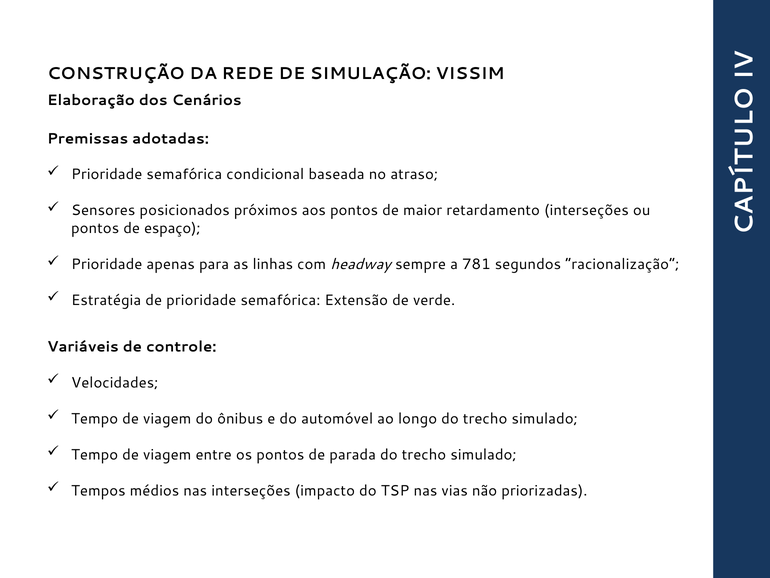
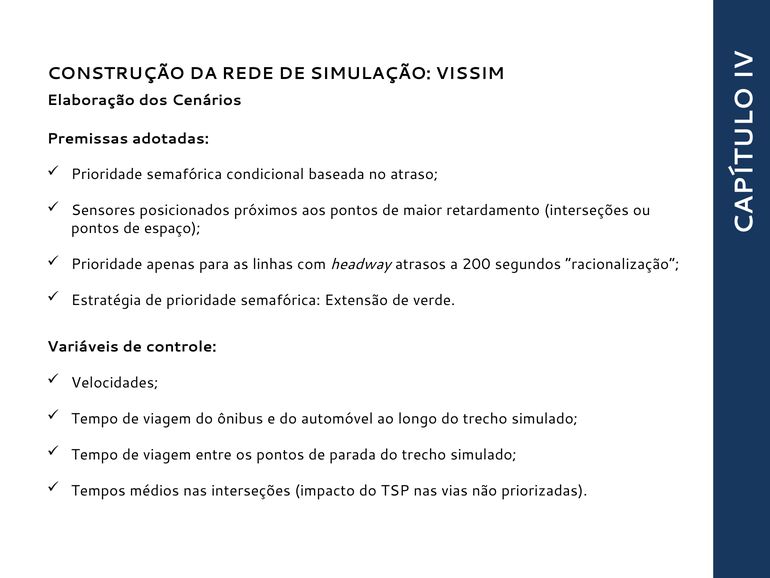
sempre: sempre -> atrasos
781: 781 -> 200
